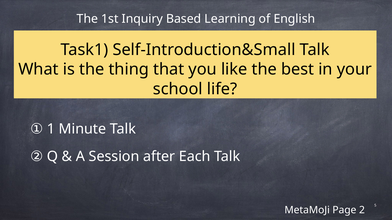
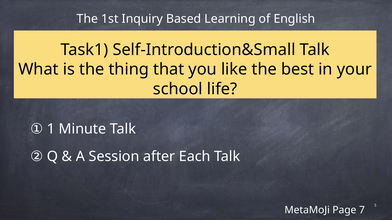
2: 2 -> 7
